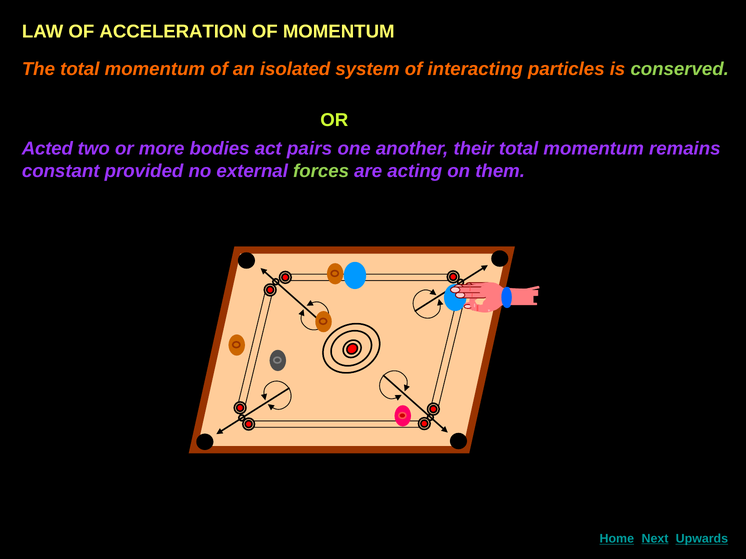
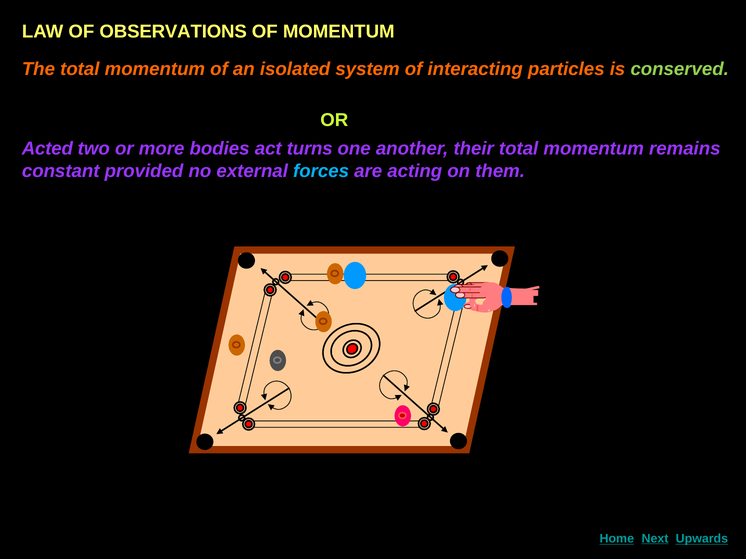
ACCELERATION: ACCELERATION -> OBSERVATIONS
pairs: pairs -> turns
forces colour: light green -> light blue
